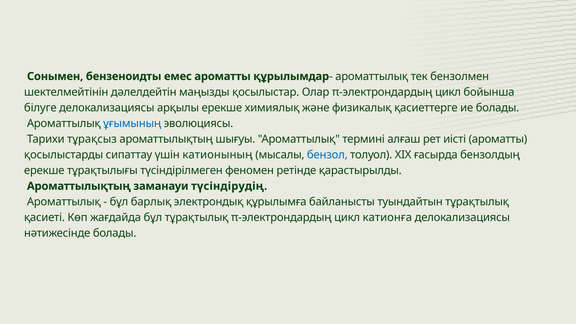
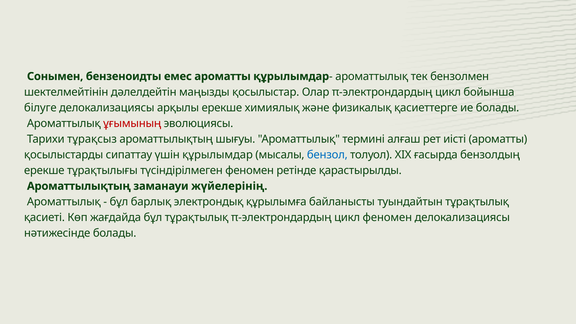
ұғымының colour: blue -> red
үшін катионының: катионының -> құрылымдар
түсіндірудің: түсіндірудің -> жүйелерінің
цикл катионға: катионға -> феномен
